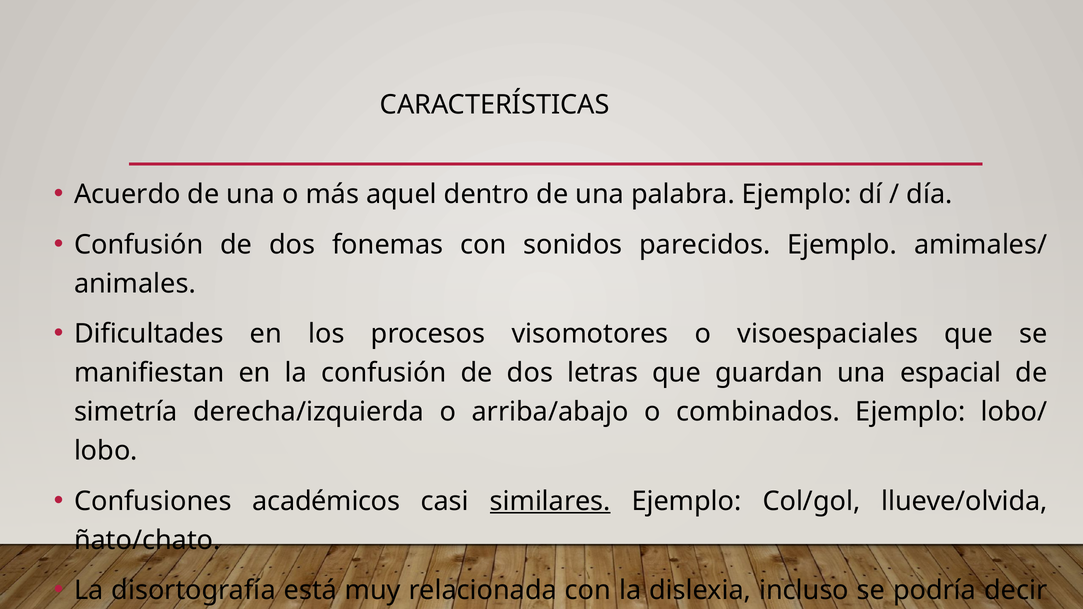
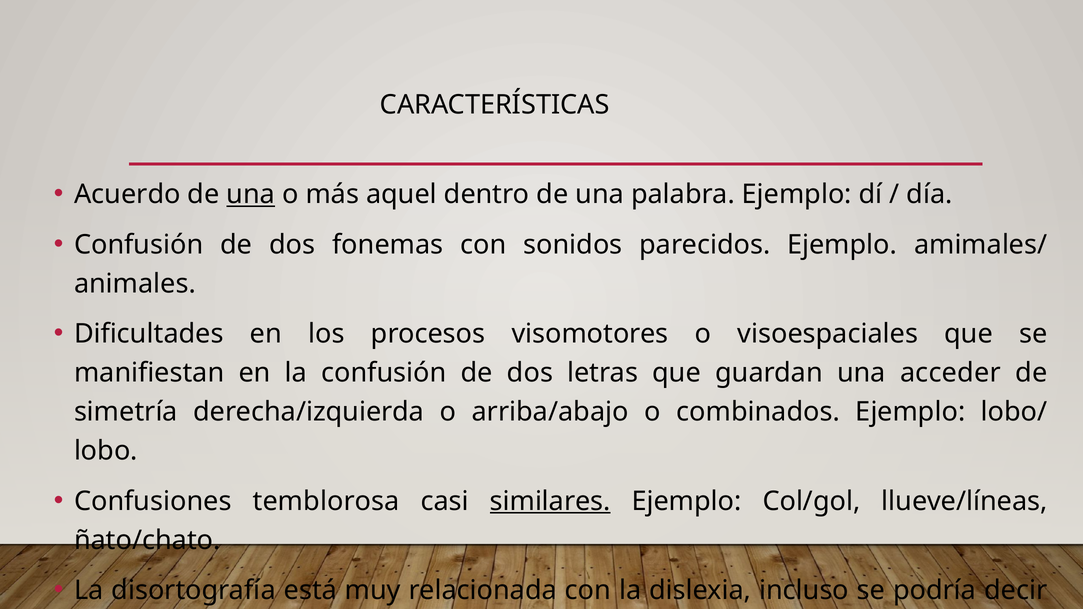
una at (251, 195) underline: none -> present
espacial: espacial -> acceder
académicos: académicos -> temblorosa
llueve/olvida: llueve/olvida -> llueve/líneas
